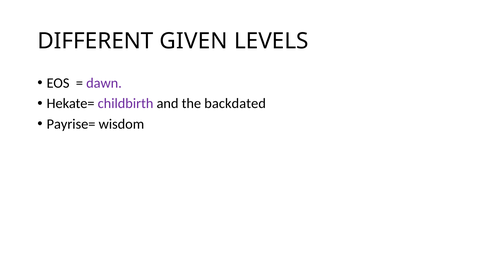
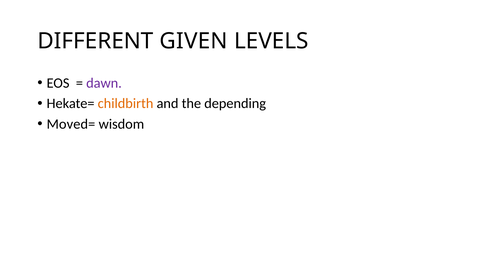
childbirth colour: purple -> orange
backdated: backdated -> depending
Payrise=: Payrise= -> Moved=
